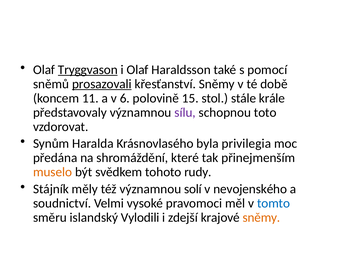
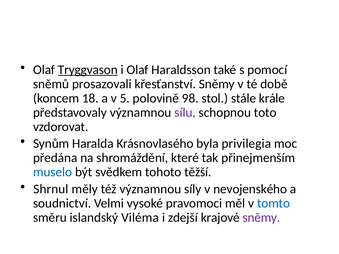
prosazovali underline: present -> none
11: 11 -> 18
6: 6 -> 5
15: 15 -> 98
muselo colour: orange -> blue
rudy: rudy -> těžší
Stájník: Stájník -> Shrnul
solí: solí -> síly
Vylodili: Vylodili -> Viléma
sněmy at (261, 218) colour: orange -> purple
